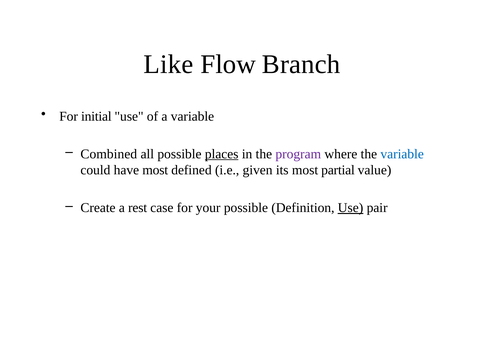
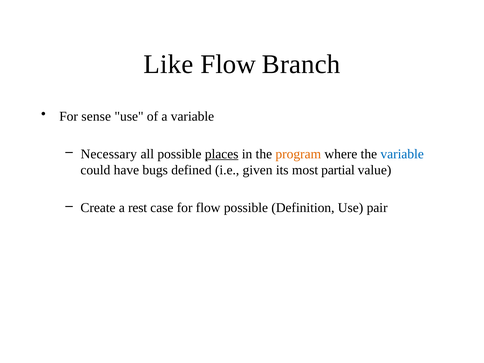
initial: initial -> sense
Combined: Combined -> Necessary
program colour: purple -> orange
have most: most -> bugs
for your: your -> flow
Use at (351, 208) underline: present -> none
